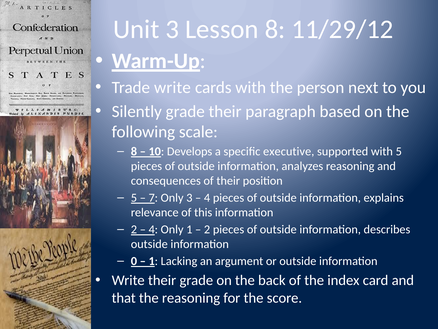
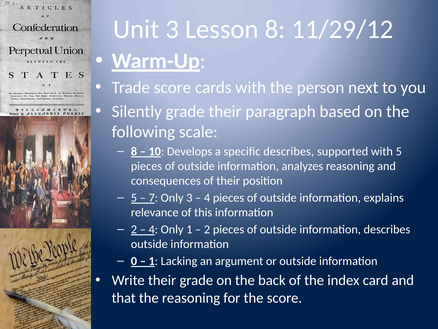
Trade write: write -> score
specific executive: executive -> describes
